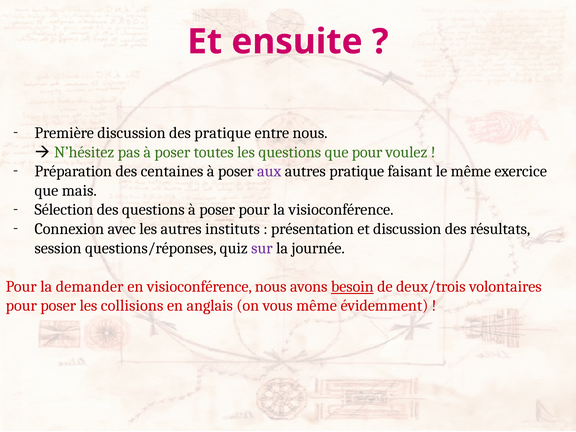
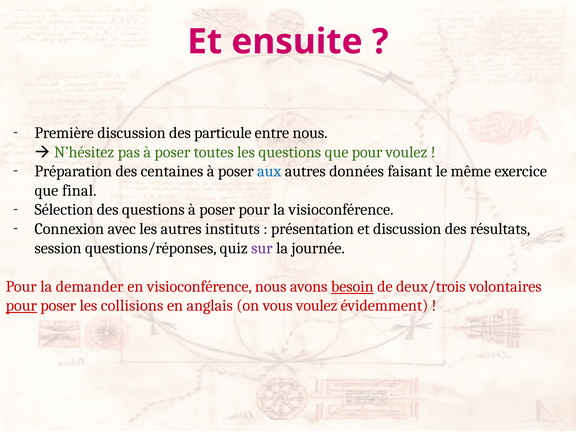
des pratique: pratique -> particule
aux colour: purple -> blue
autres pratique: pratique -> données
mais: mais -> final
pour at (21, 306) underline: none -> present
vous même: même -> voulez
